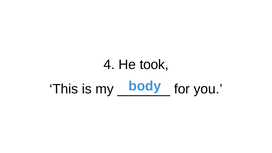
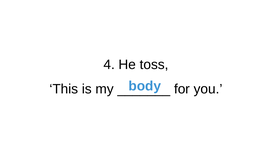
took: took -> toss
